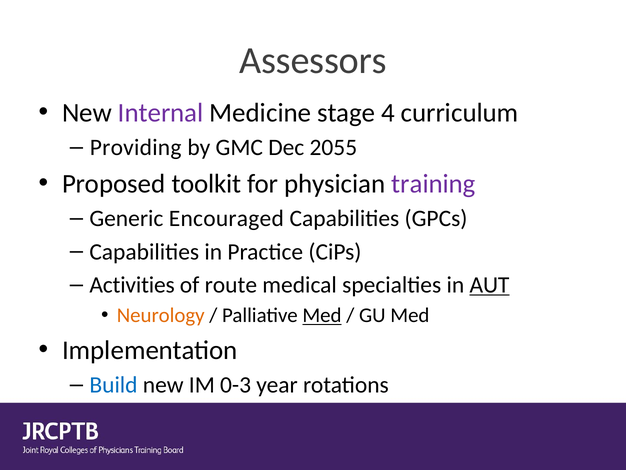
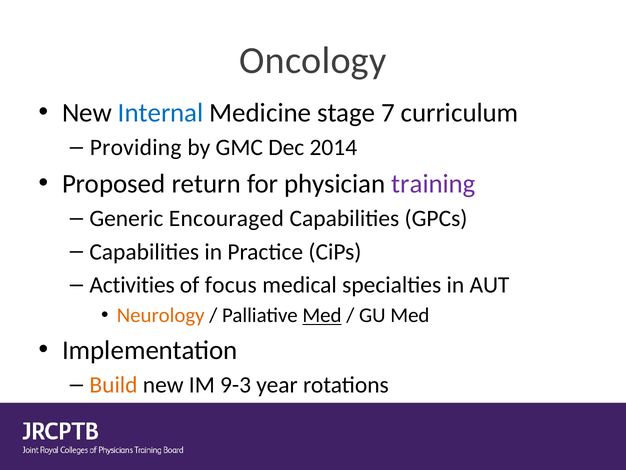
Assessors: Assessors -> Oncology
Internal colour: purple -> blue
4: 4 -> 7
2055: 2055 -> 2014
toolkit: toolkit -> return
route: route -> focus
AUT underline: present -> none
Build colour: blue -> orange
0-3: 0-3 -> 9-3
